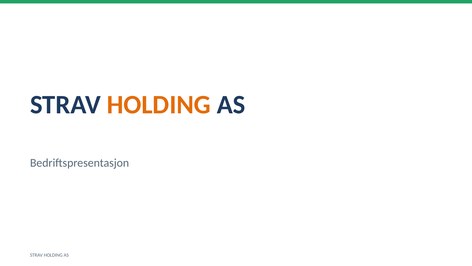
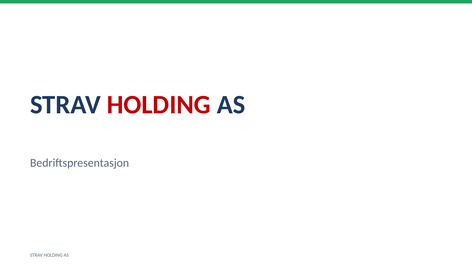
HOLDING at (159, 105) colour: orange -> red
